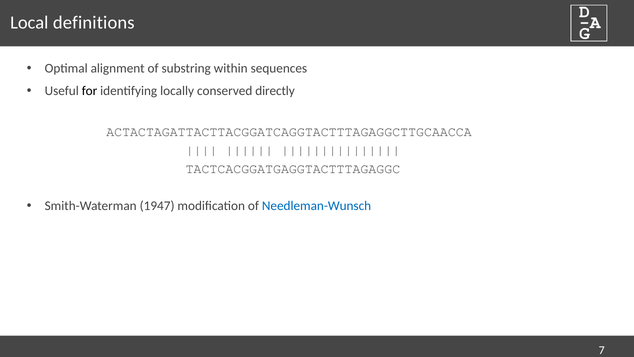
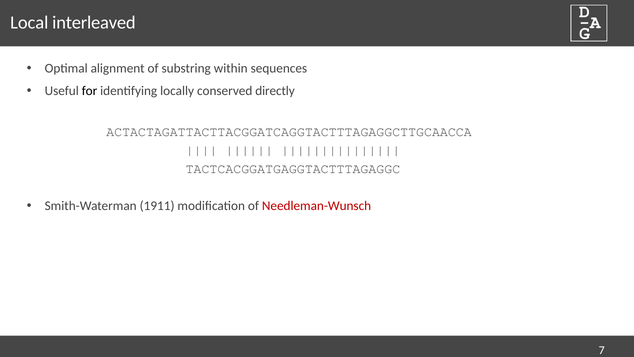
definitions: definitions -> interleaved
1947: 1947 -> 1911
Needleman-Wunsch colour: blue -> red
